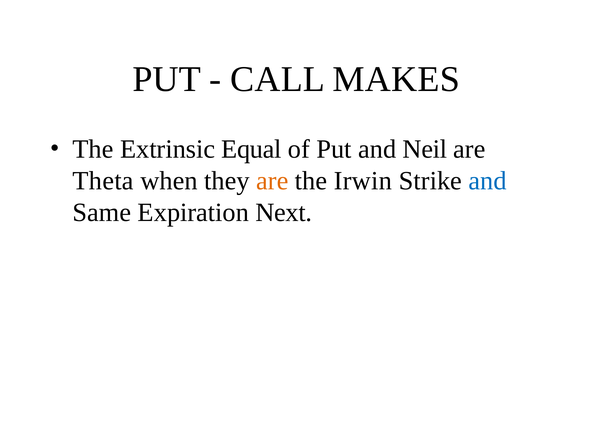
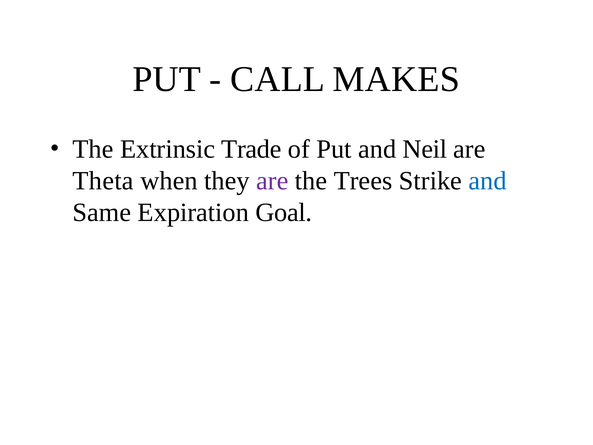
Equal: Equal -> Trade
are at (272, 181) colour: orange -> purple
Irwin: Irwin -> Trees
Next: Next -> Goal
